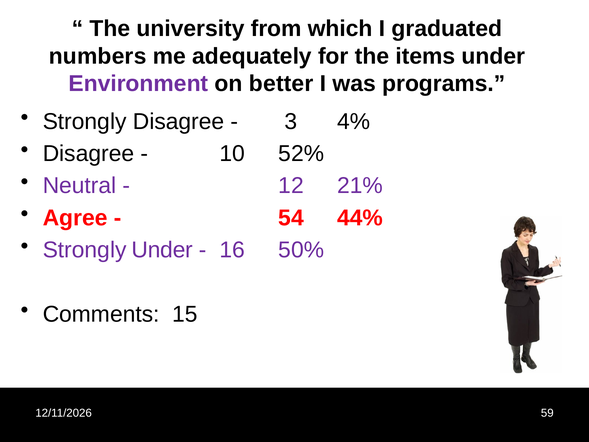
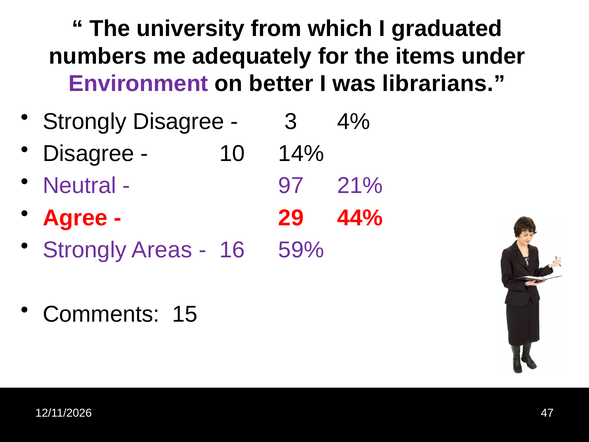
programs: programs -> librarians
52%: 52% -> 14%
12: 12 -> 97
54: 54 -> 29
Strongly Under: Under -> Areas
50%: 50% -> 59%
59: 59 -> 47
